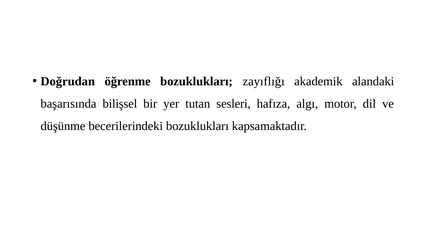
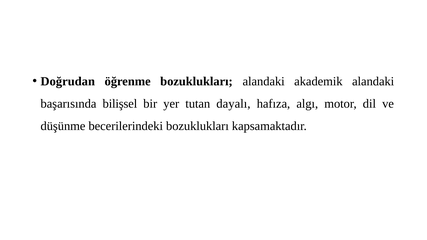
bozuklukları zayıflığı: zayıflığı -> alandaki
sesleri: sesleri -> dayalı
